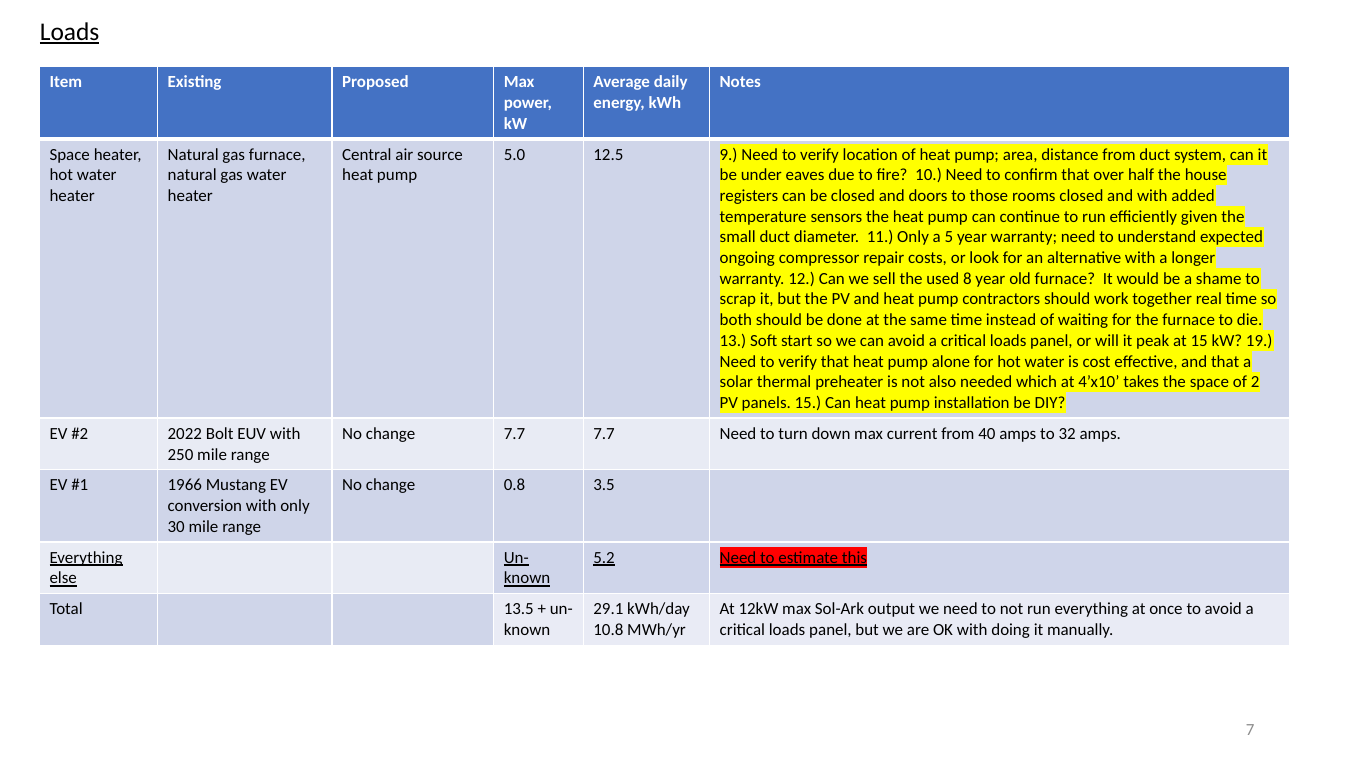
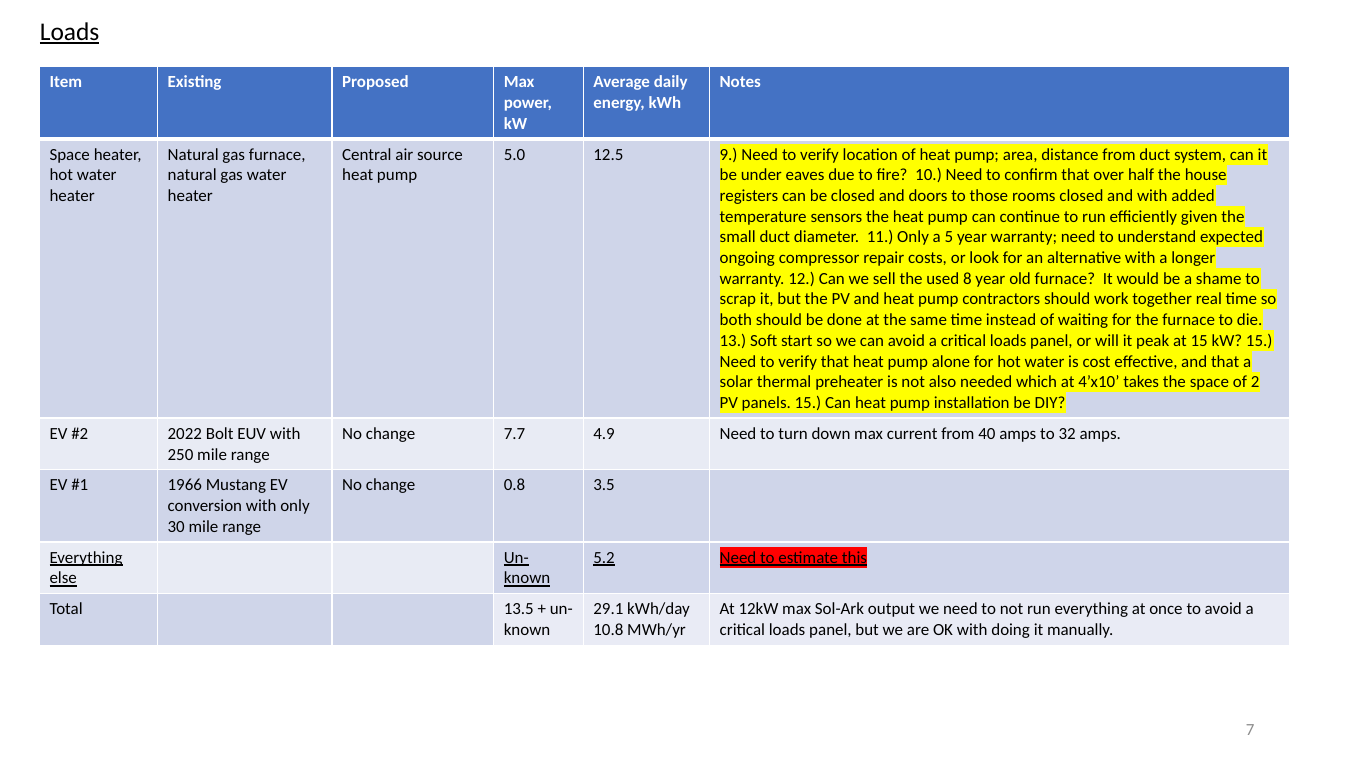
kW 19: 19 -> 15
7.7 7.7: 7.7 -> 4.9
